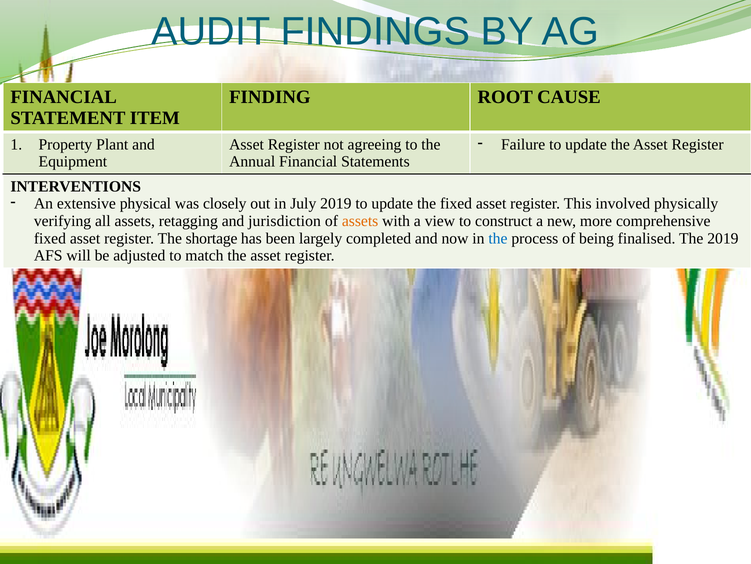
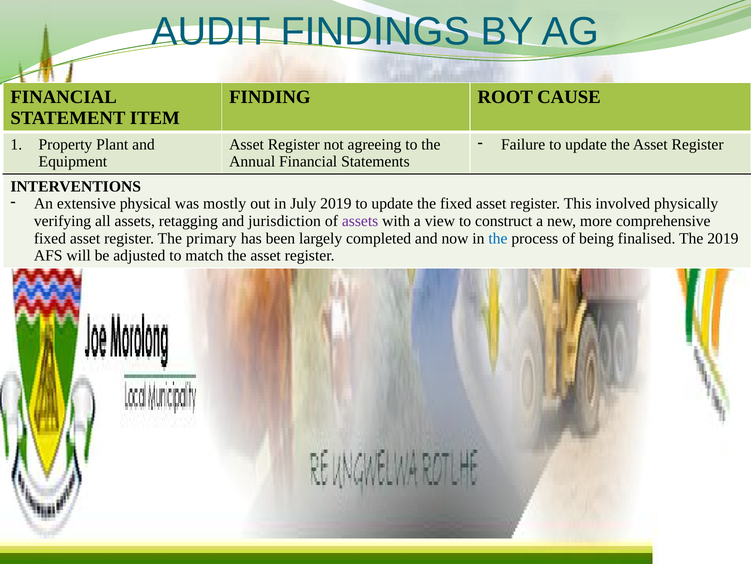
closely: closely -> mostly
assets at (360, 221) colour: orange -> purple
shortage: shortage -> primary
